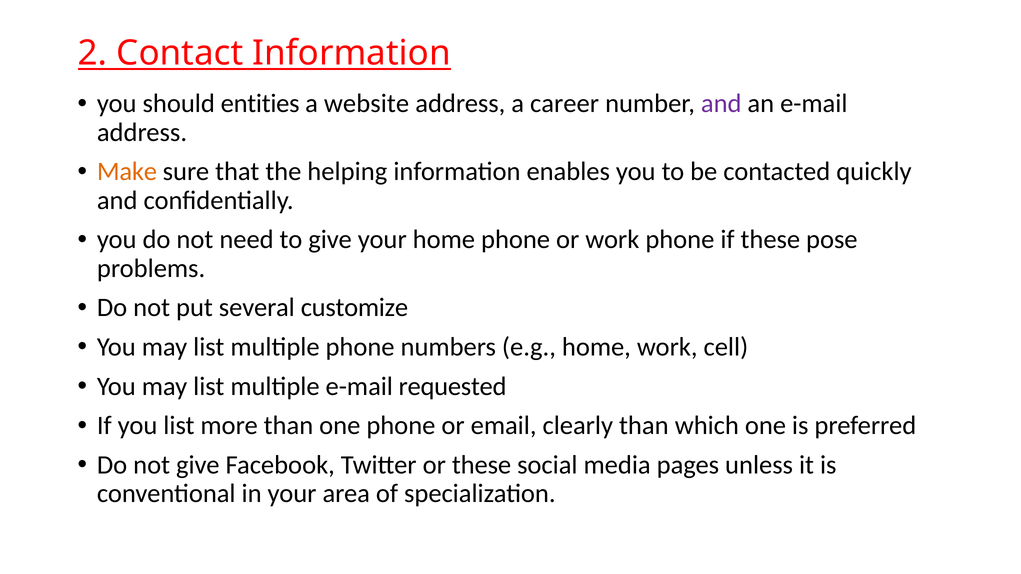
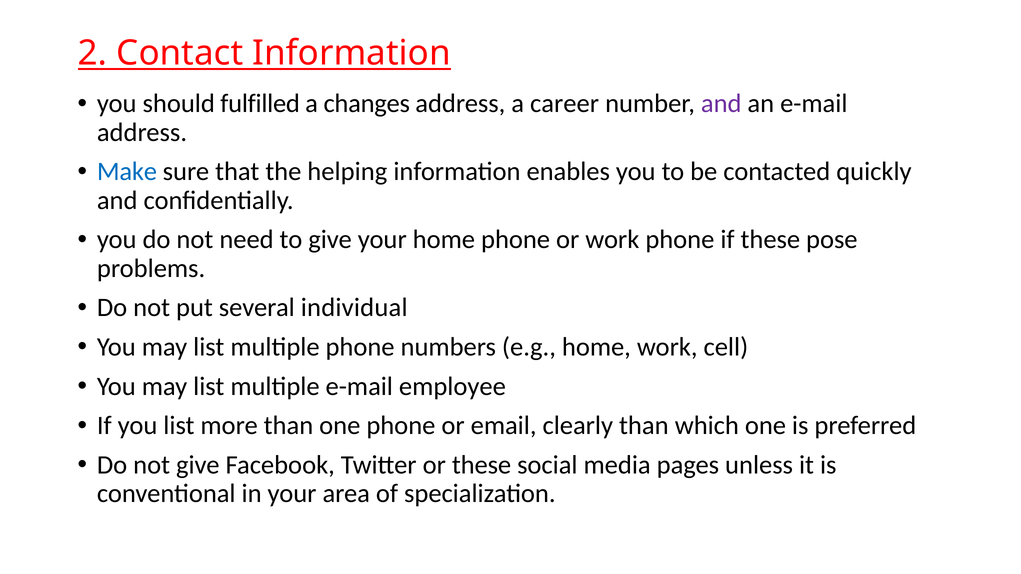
entities: entities -> fulfilled
website: website -> changes
Make colour: orange -> blue
customize: customize -> individual
requested: requested -> employee
